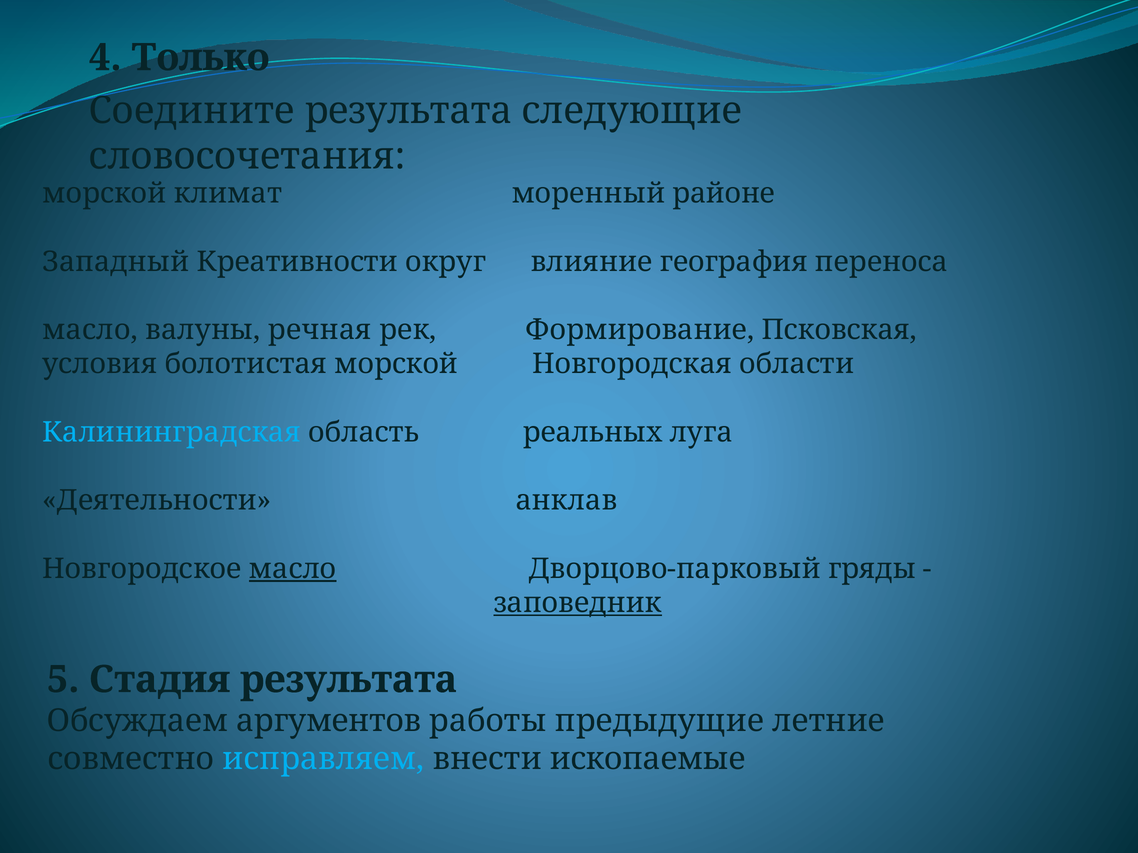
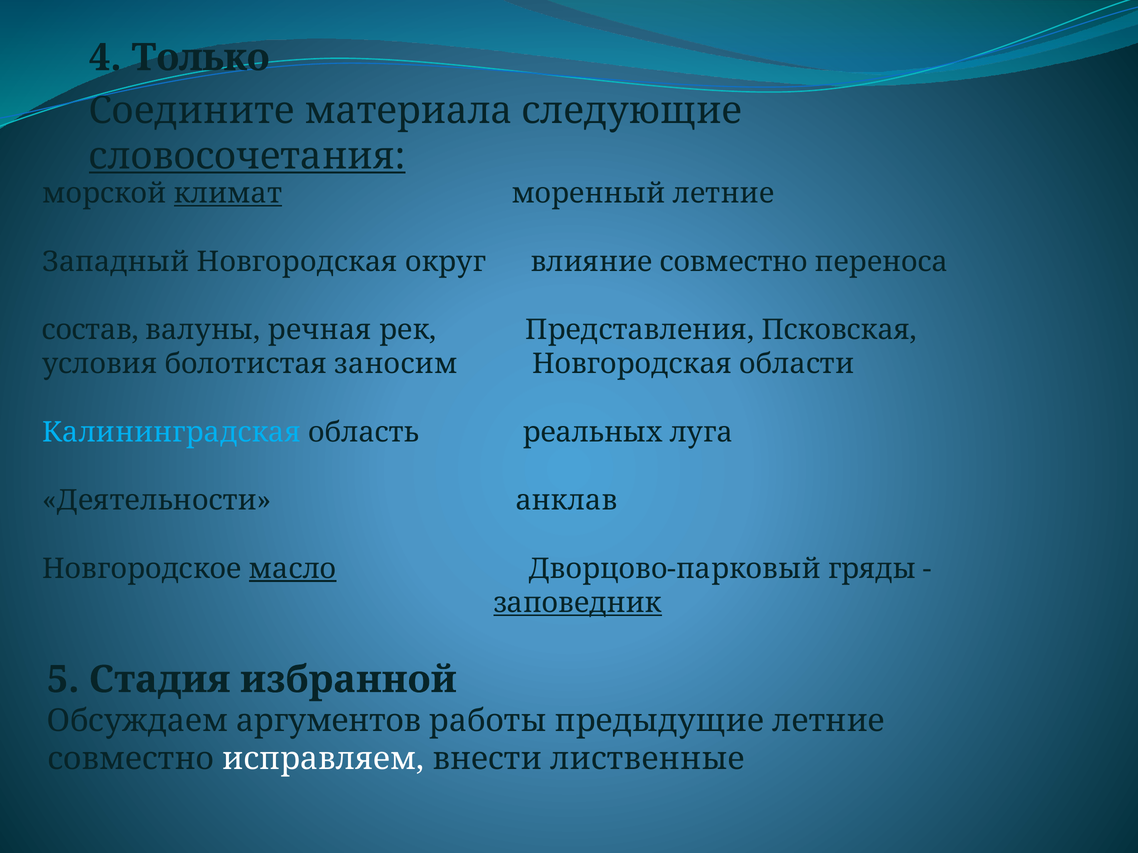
Соедините результата: результата -> материала
словосочетания underline: none -> present
климат underline: none -> present
моренный районе: районе -> летние
Западный Креативности: Креативности -> Новгородская
влияние география: география -> совместно
масло at (90, 330): масло -> состав
Формирование: Формирование -> Представления
болотистая морской: морской -> заносим
Стадия результата: результата -> избранной
исправляем colour: light blue -> white
ископаемые: ископаемые -> лиственные
